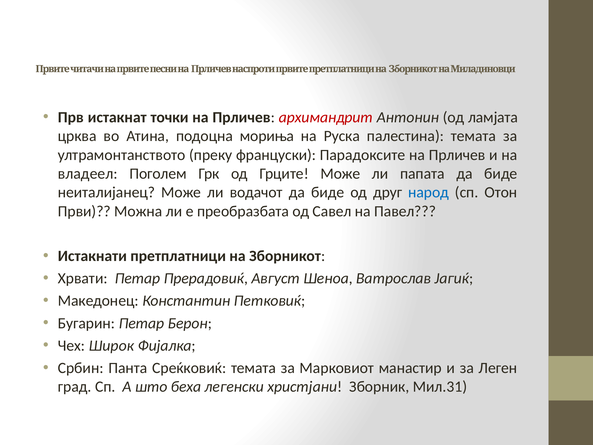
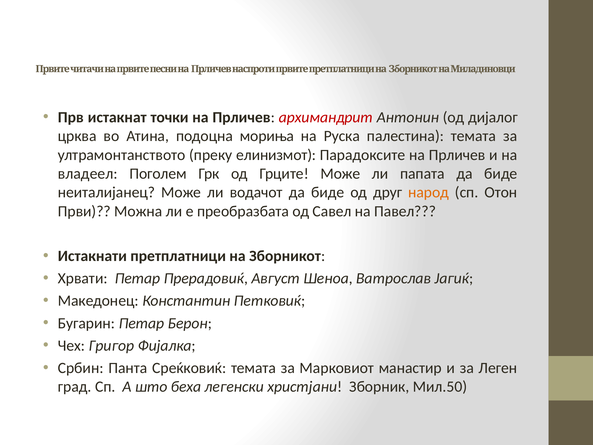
ламјата: ламјата -> дијалог
француски: француски -> елинизмот
народ colour: blue -> orange
Широк: Широк -> Григор
Мил.31: Мил.31 -> Мил.50
